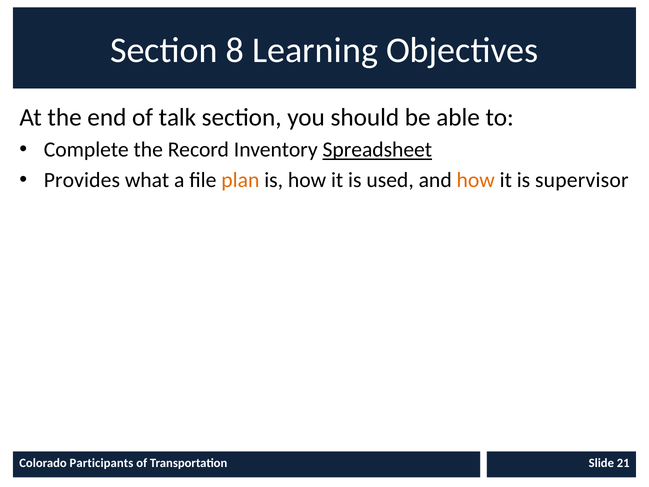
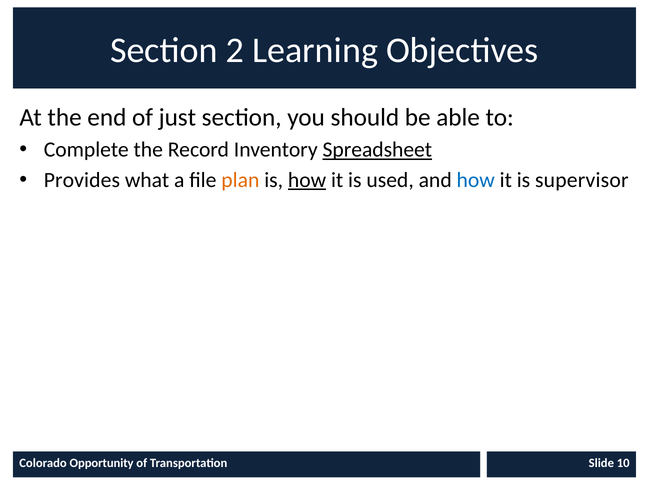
8: 8 -> 2
talk: talk -> just
how at (307, 180) underline: none -> present
how at (476, 180) colour: orange -> blue
Participants: Participants -> Opportunity
21: 21 -> 10
